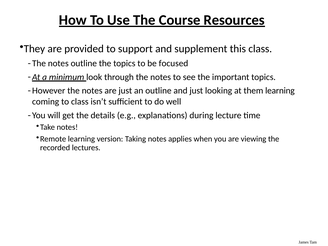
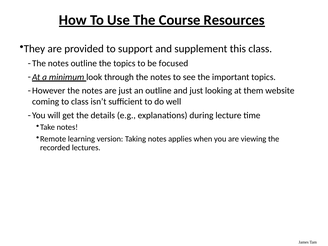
them learning: learning -> website
